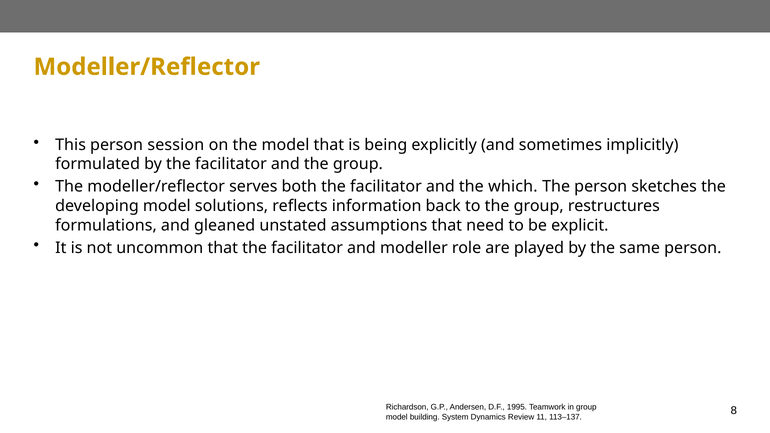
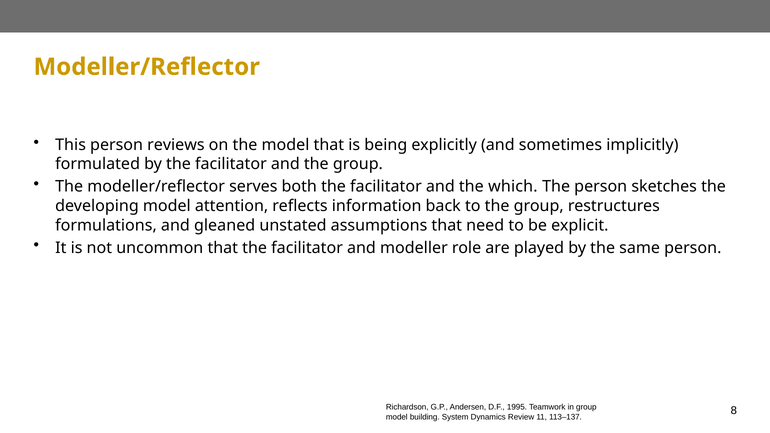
session: session -> reviews
solutions: solutions -> attention
